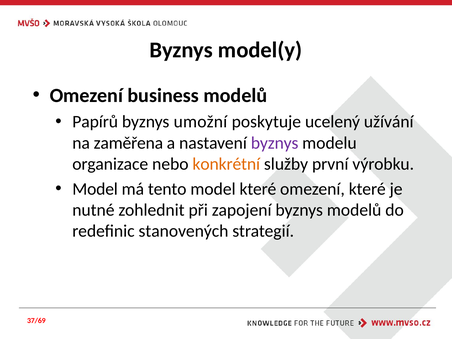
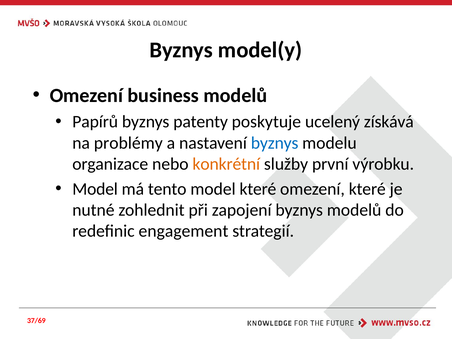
umožní: umožní -> patenty
užívání: užívání -> získává
zaměřena: zaměřena -> problémy
byznys at (275, 143) colour: purple -> blue
stanovených: stanovených -> engagement
